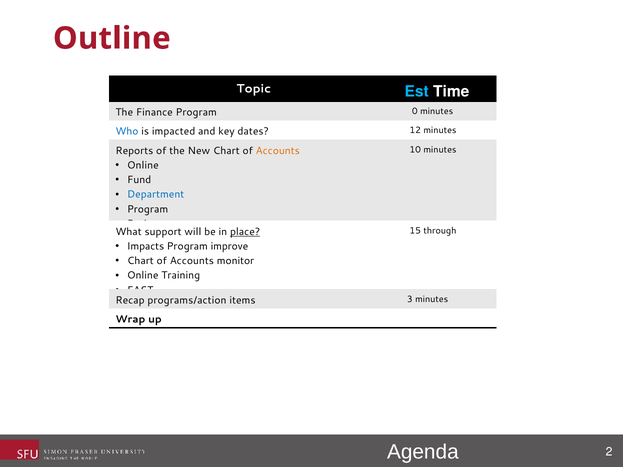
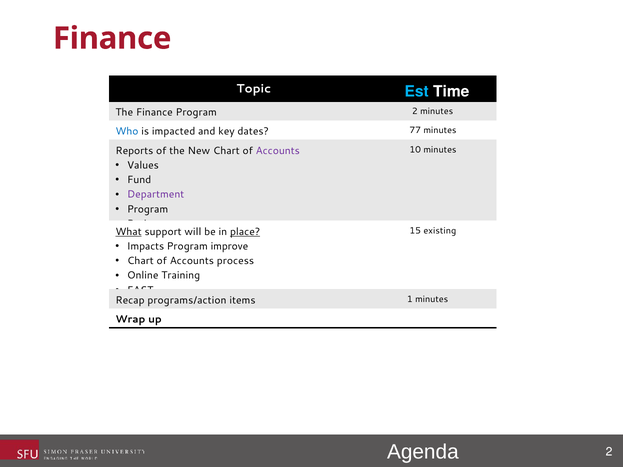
Outline at (112, 38): Outline -> Finance
Program 0: 0 -> 2
12: 12 -> 77
Accounts at (278, 151) colour: orange -> purple
Online at (143, 165): Online -> Values
Department colour: blue -> purple
through: through -> existing
What underline: none -> present
monitor: monitor -> process
3: 3 -> 1
